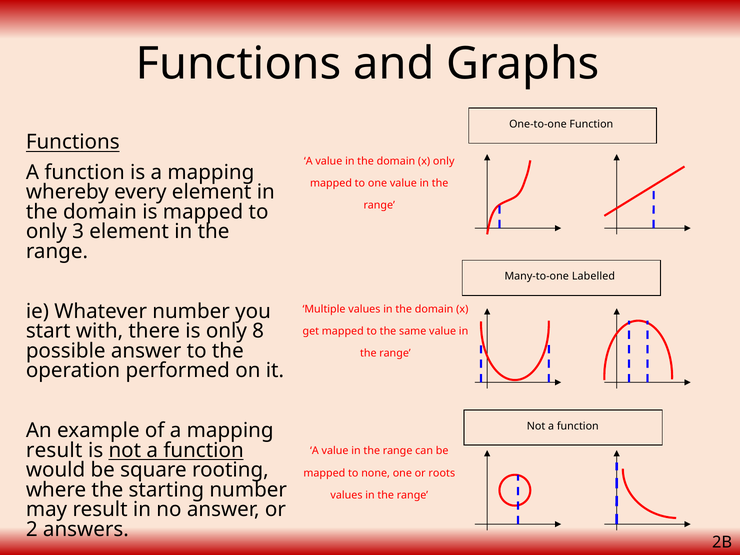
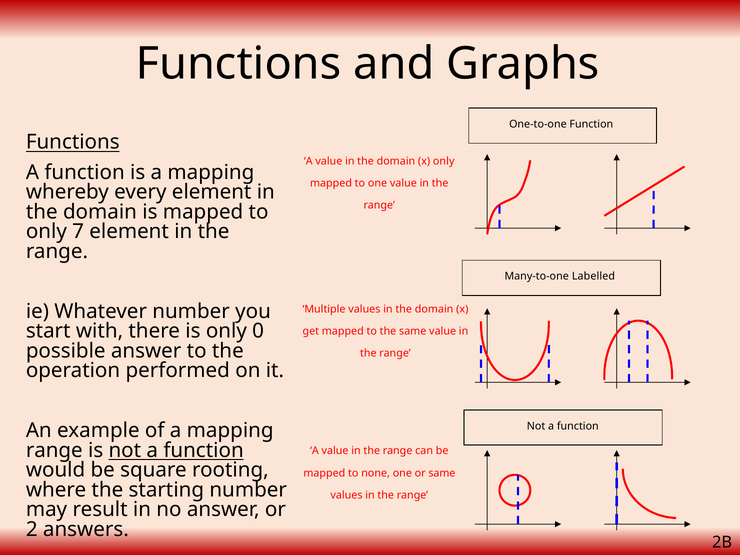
3: 3 -> 7
8: 8 -> 0
result at (54, 450): result -> range
or roots: roots -> same
